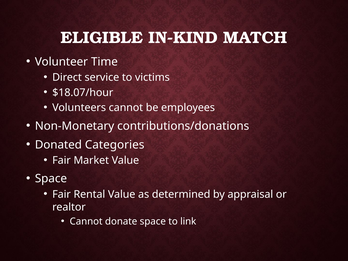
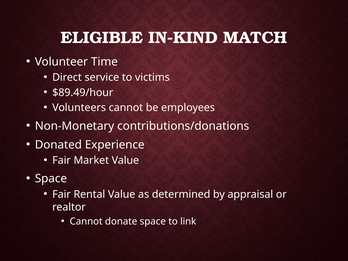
$18.07/hour: $18.07/hour -> $89.49/hour
Categories: Categories -> Experience
